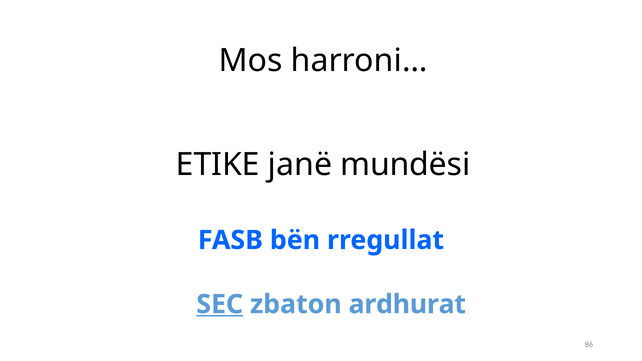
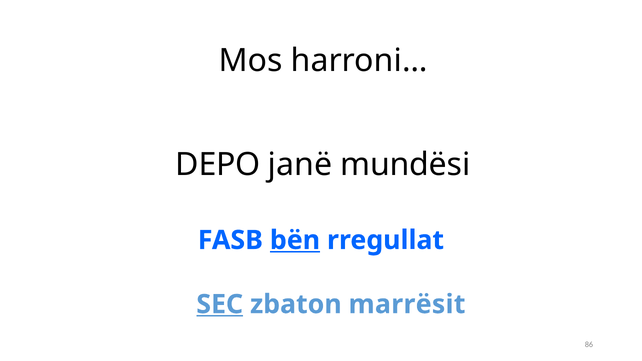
ETIKE: ETIKE -> DEPO
bën underline: none -> present
ardhurat: ardhurat -> marrësit
